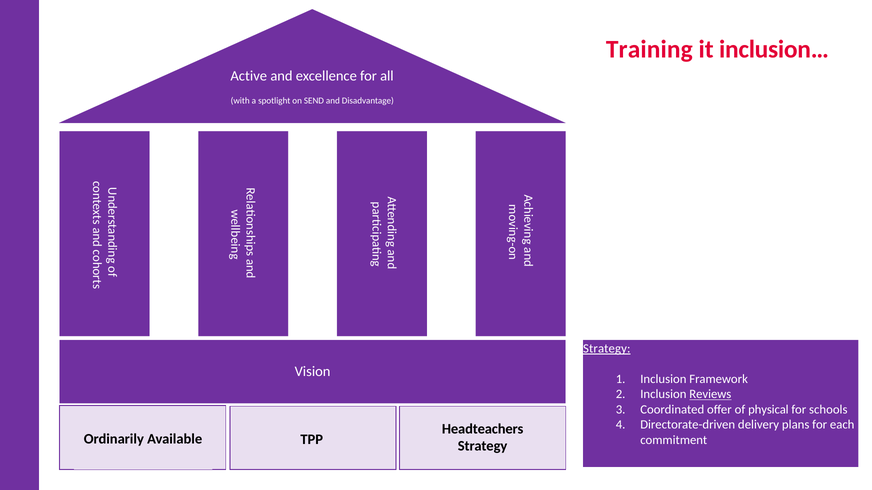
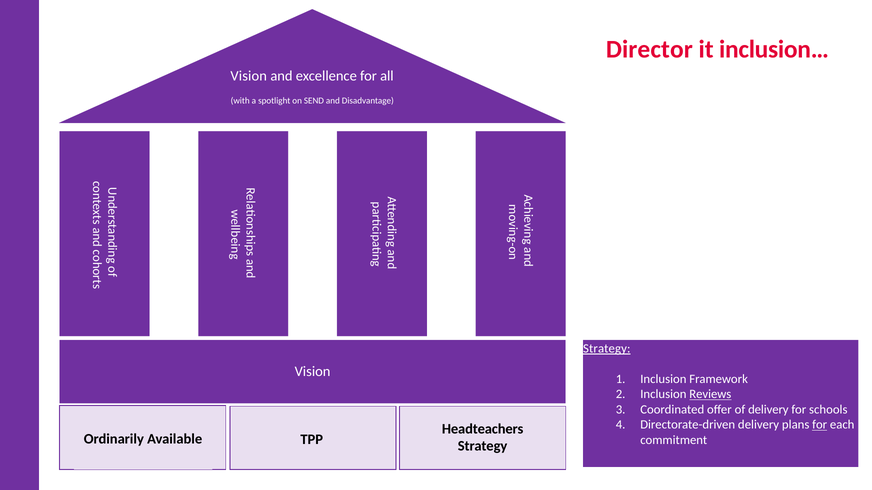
Training: Training -> Director
Active at (249, 76): Active -> Vision
of physical: physical -> delivery
for at (820, 425) underline: none -> present
